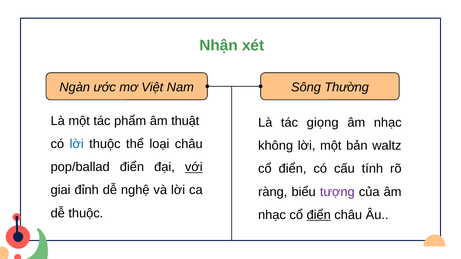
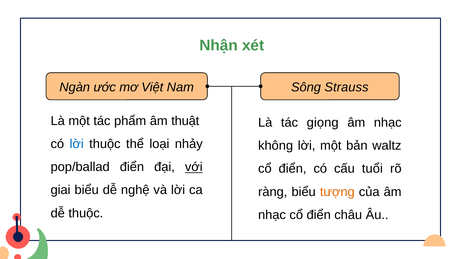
Thường: Thường -> Strauss
loại châu: châu -> nhảy
tính: tính -> tuổi
giai đỉnh: đỉnh -> biểu
tượng colour: purple -> orange
điển at (319, 215) underline: present -> none
